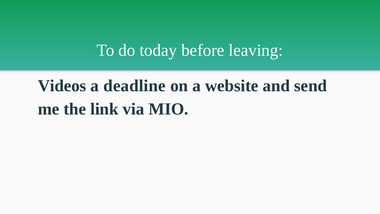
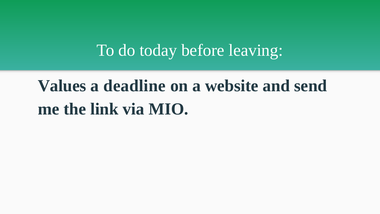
Videos: Videos -> Values
